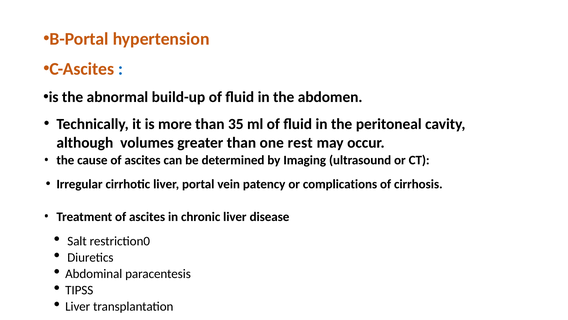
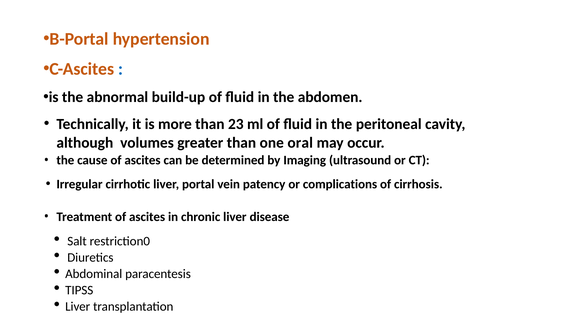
35: 35 -> 23
rest: rest -> oral
